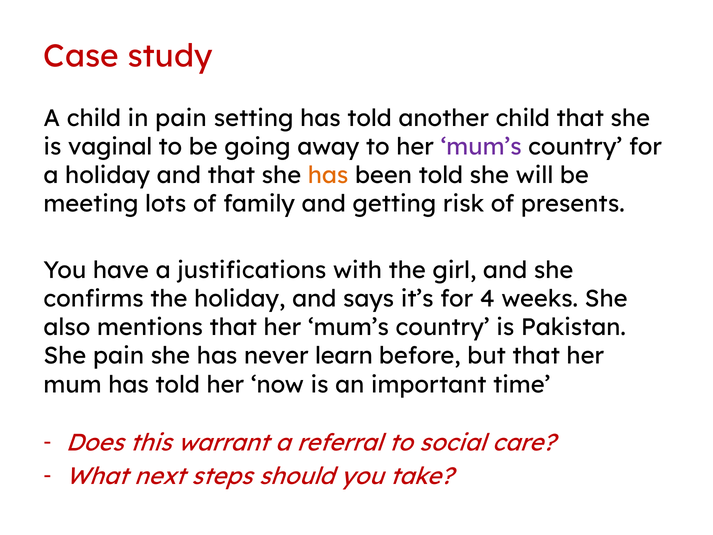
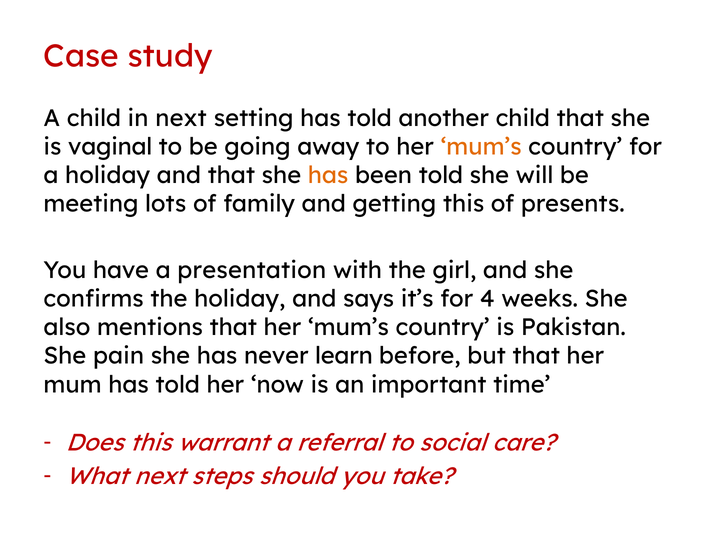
in pain: pain -> next
mum’s at (481, 147) colour: purple -> orange
getting risk: risk -> this
justifications: justifications -> presentation
